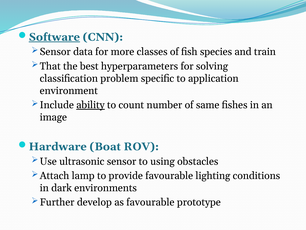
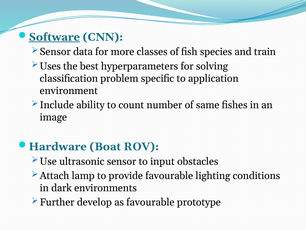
That: That -> Uses
ability underline: present -> none
using: using -> input
